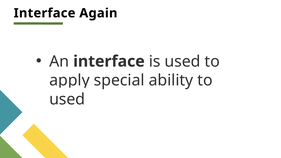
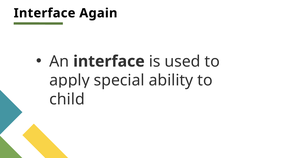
used at (67, 99): used -> child
